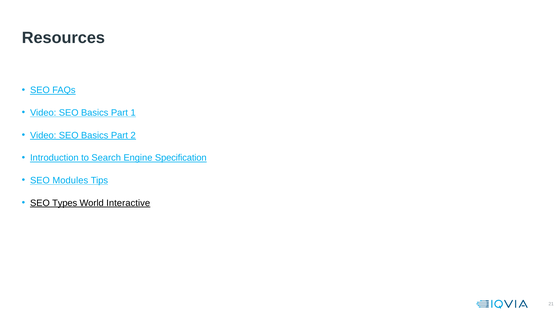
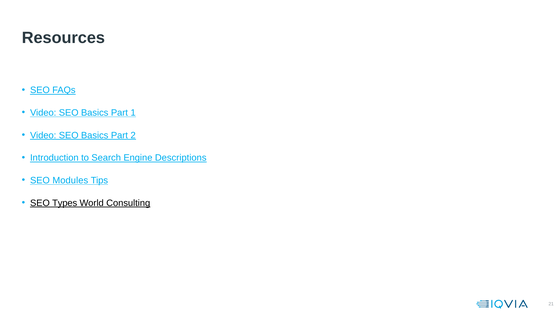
Specification: Specification -> Descriptions
Interactive: Interactive -> Consulting
